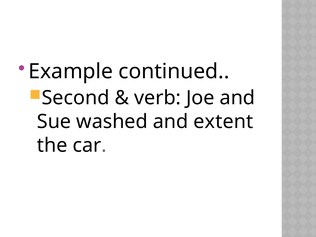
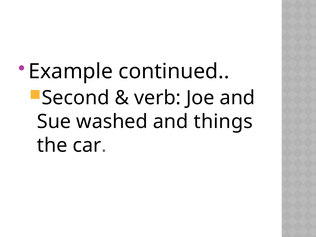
extent: extent -> things
